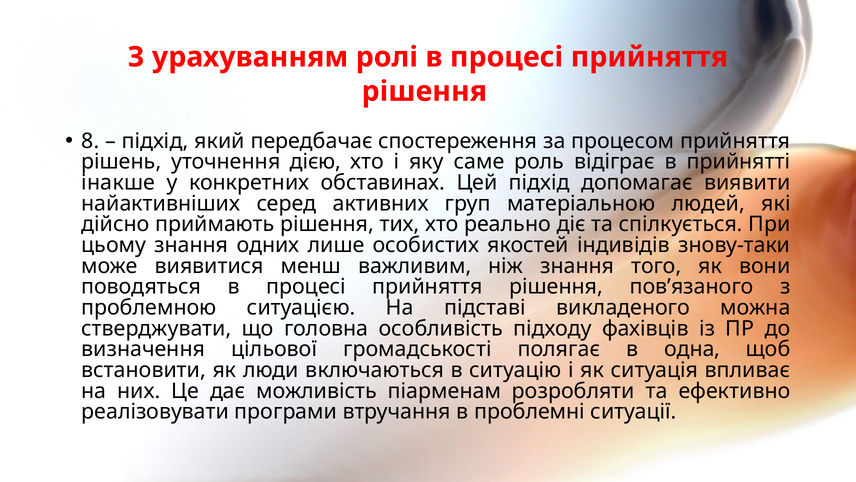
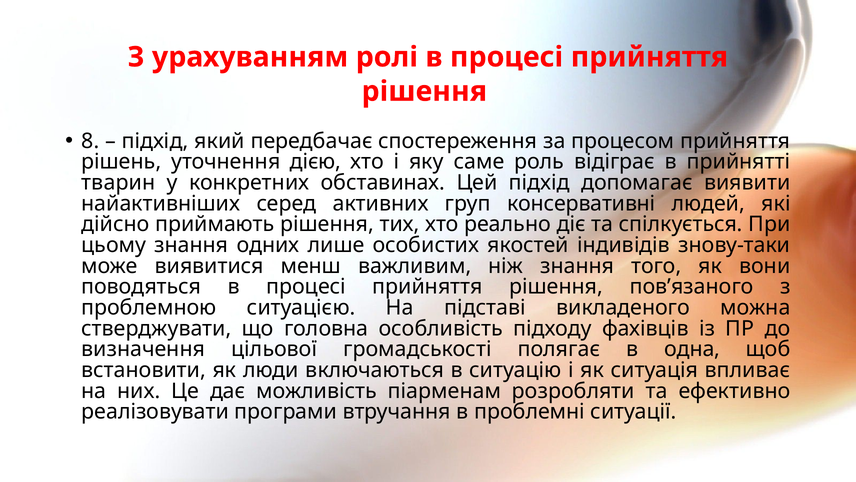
інакше: інакше -> тварин
матеріальною: матеріальною -> консервативні
